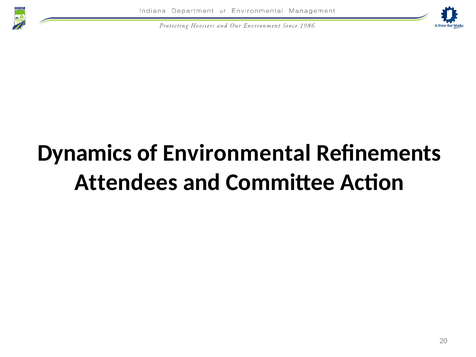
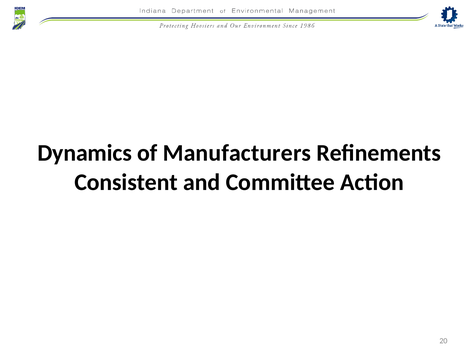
Environmental: Environmental -> Manufacturers
Attendees: Attendees -> Consistent
